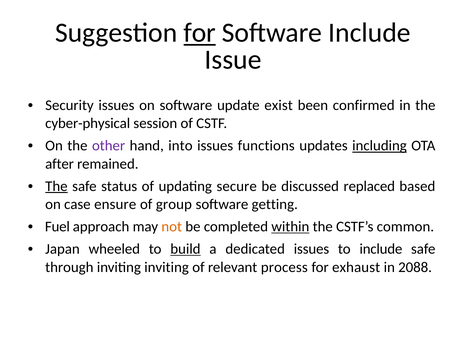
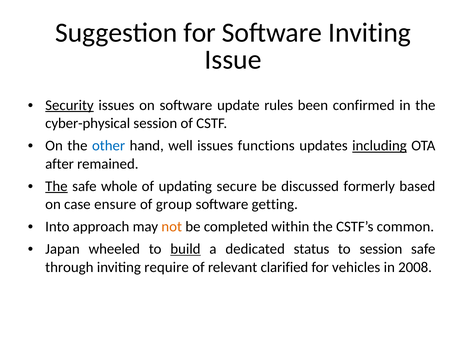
for at (200, 33) underline: present -> none
Software Include: Include -> Inviting
Security underline: none -> present
exist: exist -> rules
other colour: purple -> blue
into: into -> well
status: status -> whole
replaced: replaced -> formerly
Fuel: Fuel -> Into
within underline: present -> none
dedicated issues: issues -> status
to include: include -> session
inviting inviting: inviting -> require
process: process -> clarified
exhaust: exhaust -> vehicles
2088: 2088 -> 2008
